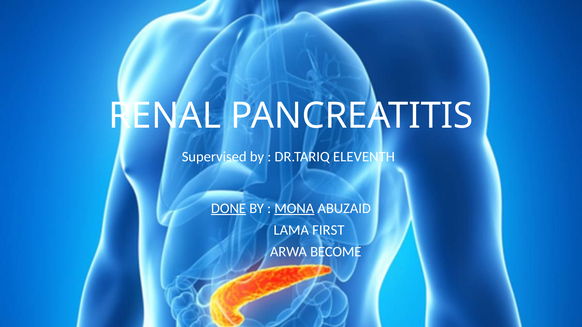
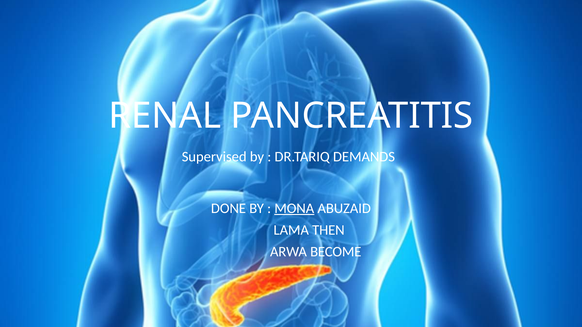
ELEVENTH: ELEVENTH -> DEMANDS
DONE underline: present -> none
FIRST: FIRST -> THEN
